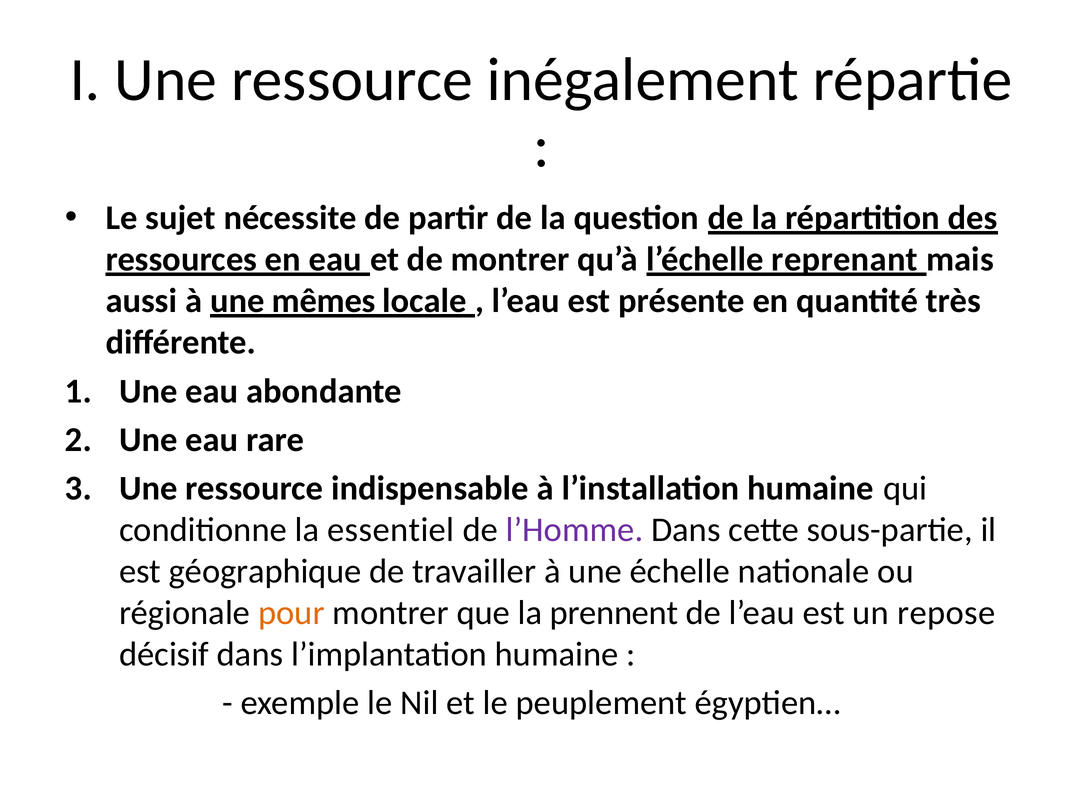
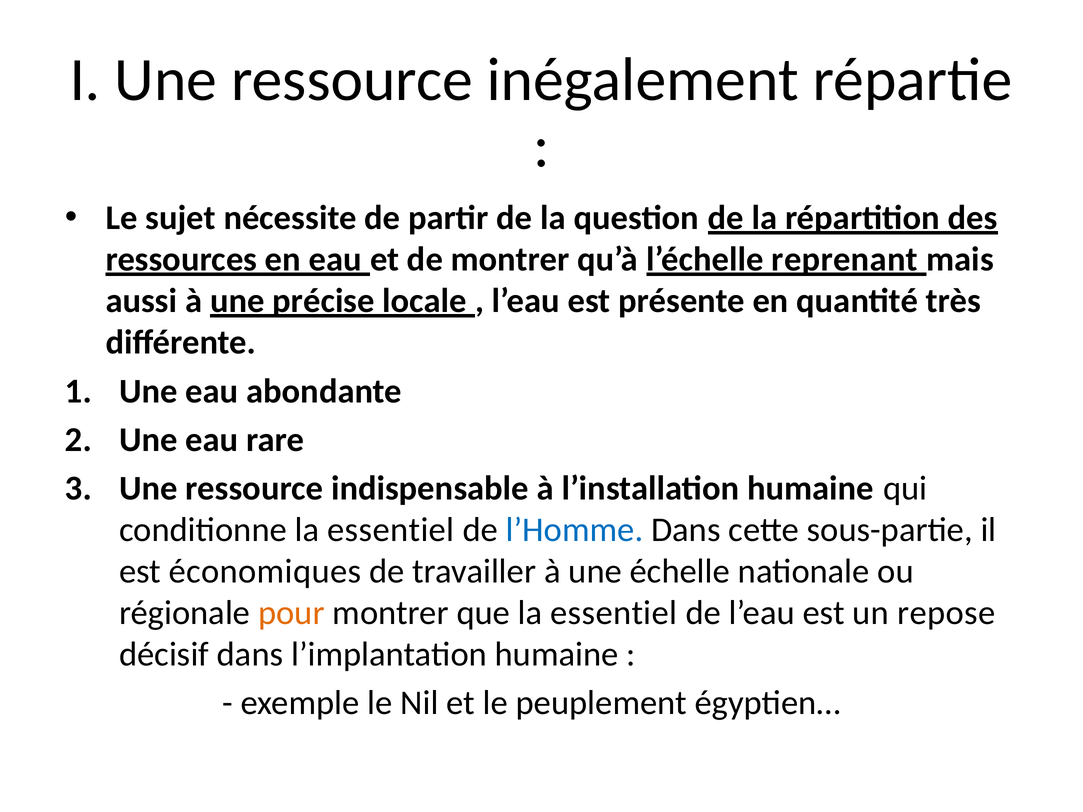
mêmes: mêmes -> précise
l’Homme colour: purple -> blue
géographique: géographique -> économiques
que la prennent: prennent -> essentiel
